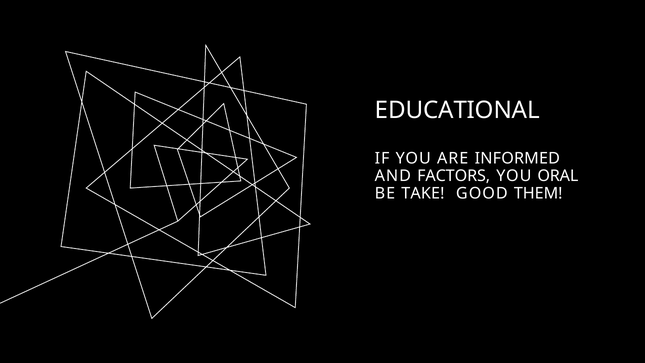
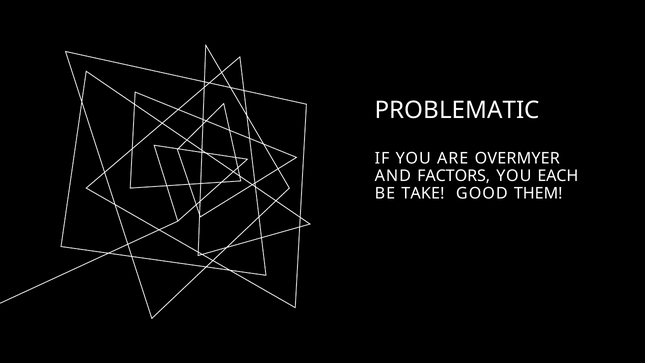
EDUCATIONAL: EDUCATIONAL -> PROBLEMATIC
INFORMED: INFORMED -> OVERMYER
ORAL: ORAL -> EACH
